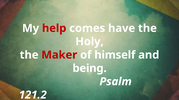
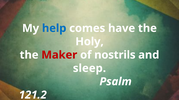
help colour: red -> blue
himself: himself -> nostrils
being: being -> sleep
